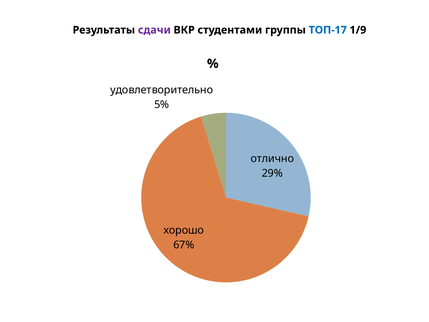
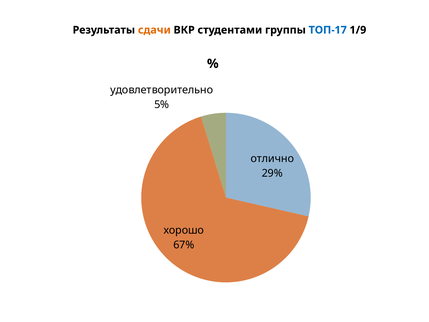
сдачи colour: purple -> orange
